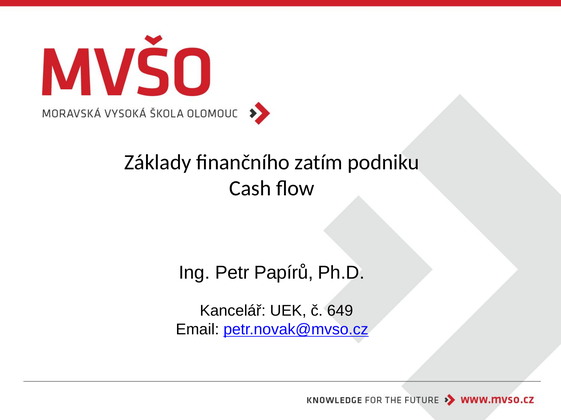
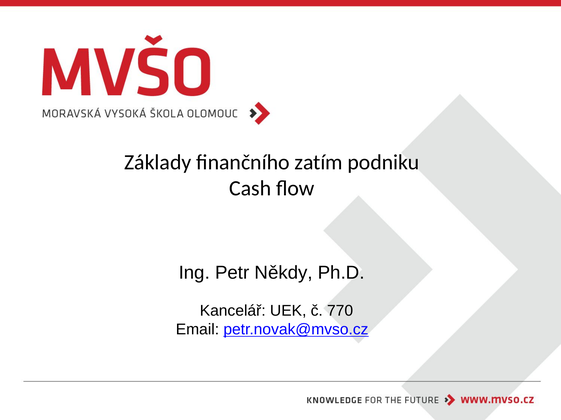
Papírů: Papírů -> Někdy
649: 649 -> 770
